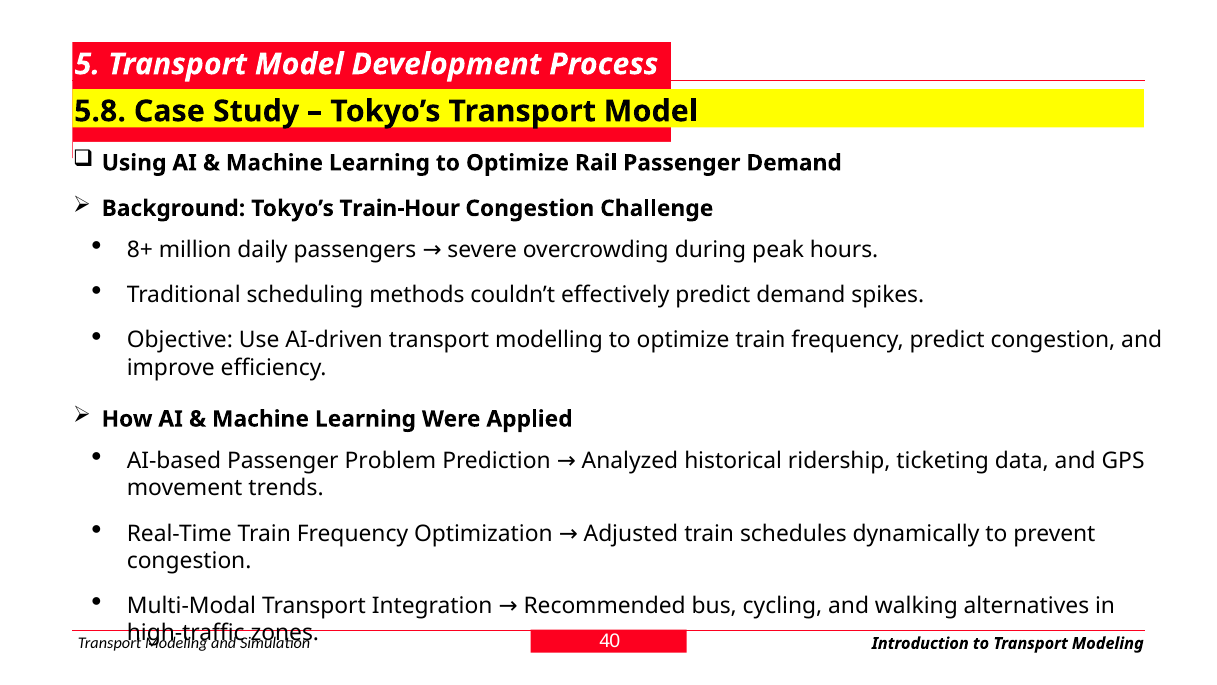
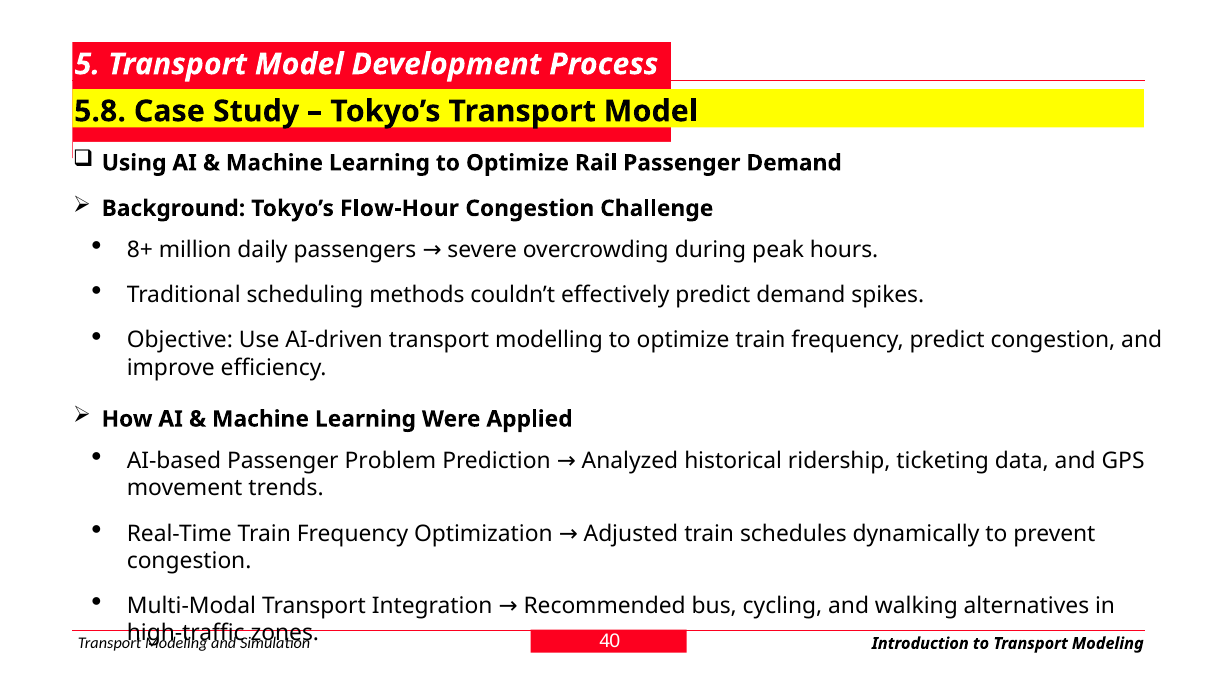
Train-Hour: Train-Hour -> Flow-Hour
